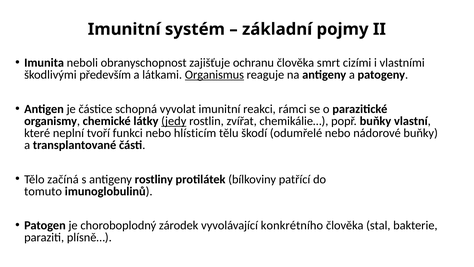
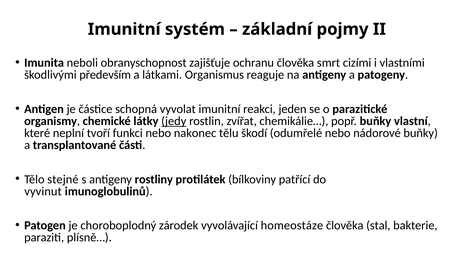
Organismus underline: present -> none
rámci: rámci -> jeden
hlísticím: hlísticím -> nakonec
začíná: začíná -> stejné
tomuto: tomuto -> vyvinut
konkrétního: konkrétního -> homeostáze
